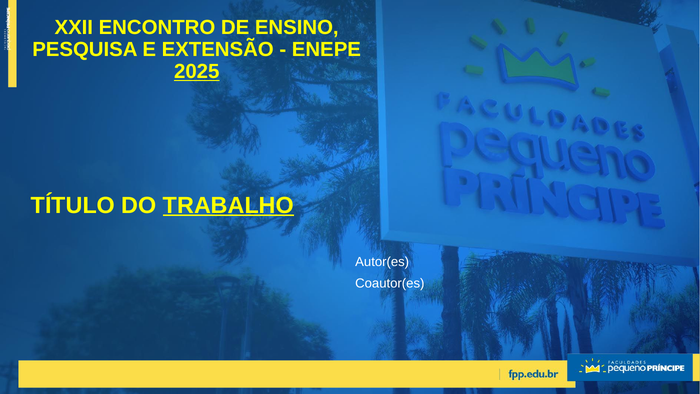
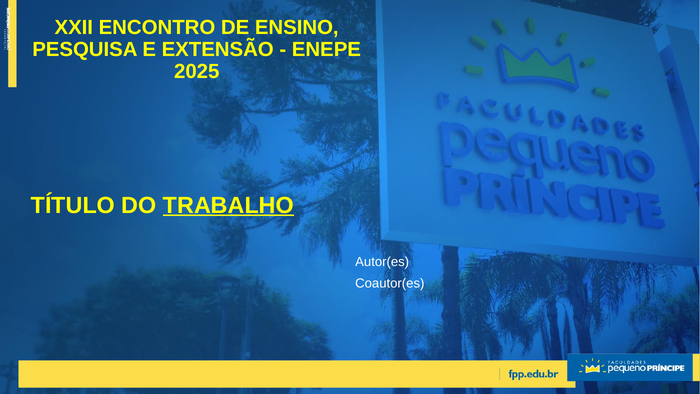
2025 underline: present -> none
